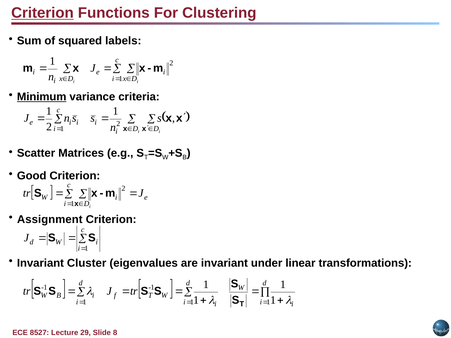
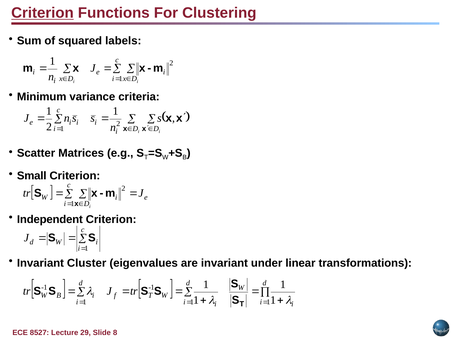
Minimum underline: present -> none
Good: Good -> Small
Assignment: Assignment -> Independent
